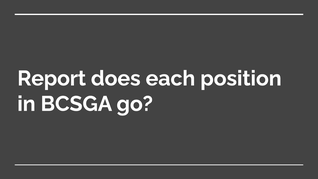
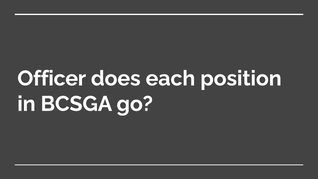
Report: Report -> Officer
